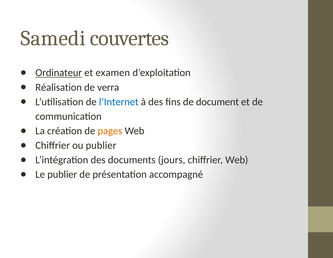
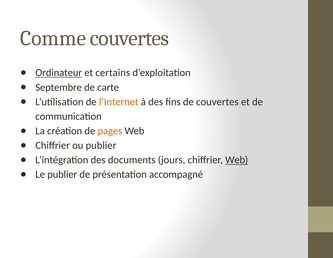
Samedi: Samedi -> Comme
examen: examen -> certains
Réalisation: Réalisation -> Septembre
verra: verra -> carte
l’Internet colour: blue -> orange
de document: document -> couvertes
Web at (237, 160) underline: none -> present
